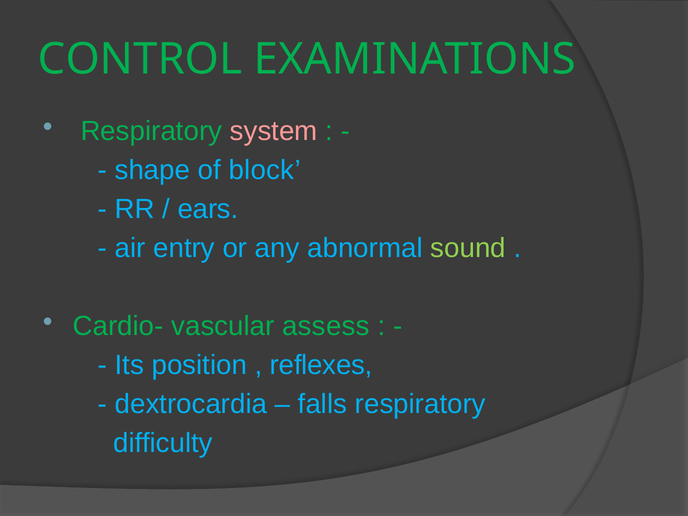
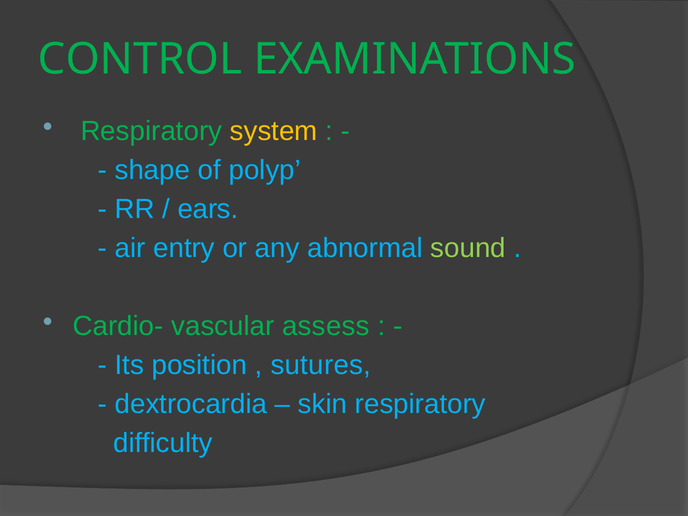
system colour: pink -> yellow
block: block -> polyp
reflexes: reflexes -> sutures
falls: falls -> skin
